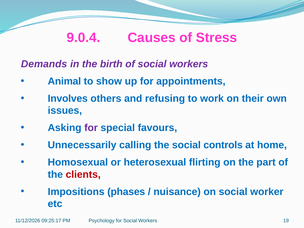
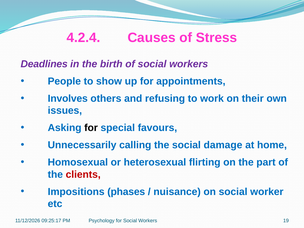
9.0.4: 9.0.4 -> 4.2.4
Demands: Demands -> Deadlines
Animal: Animal -> People
for at (91, 128) colour: purple -> black
controls: controls -> damage
